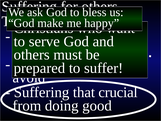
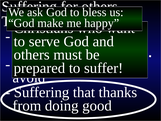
crucial: crucial -> thanks
